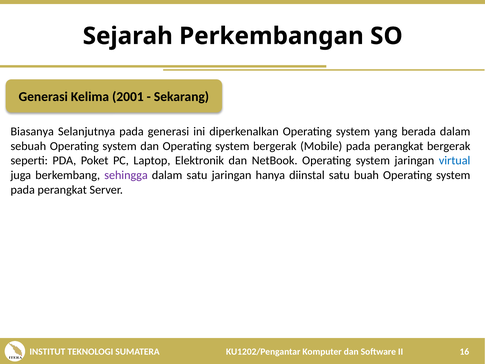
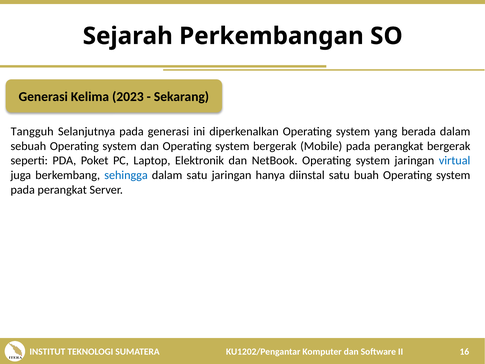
2001: 2001 -> 2023
Biasanya: Biasanya -> Tangguh
sehingga colour: purple -> blue
